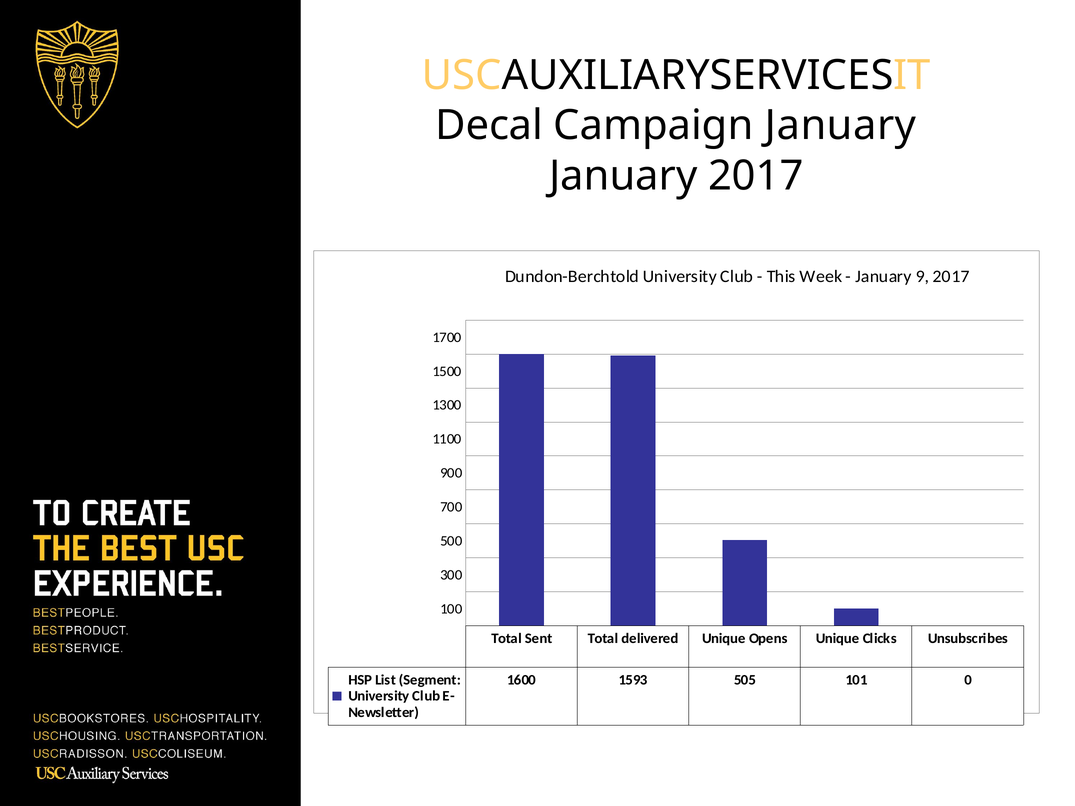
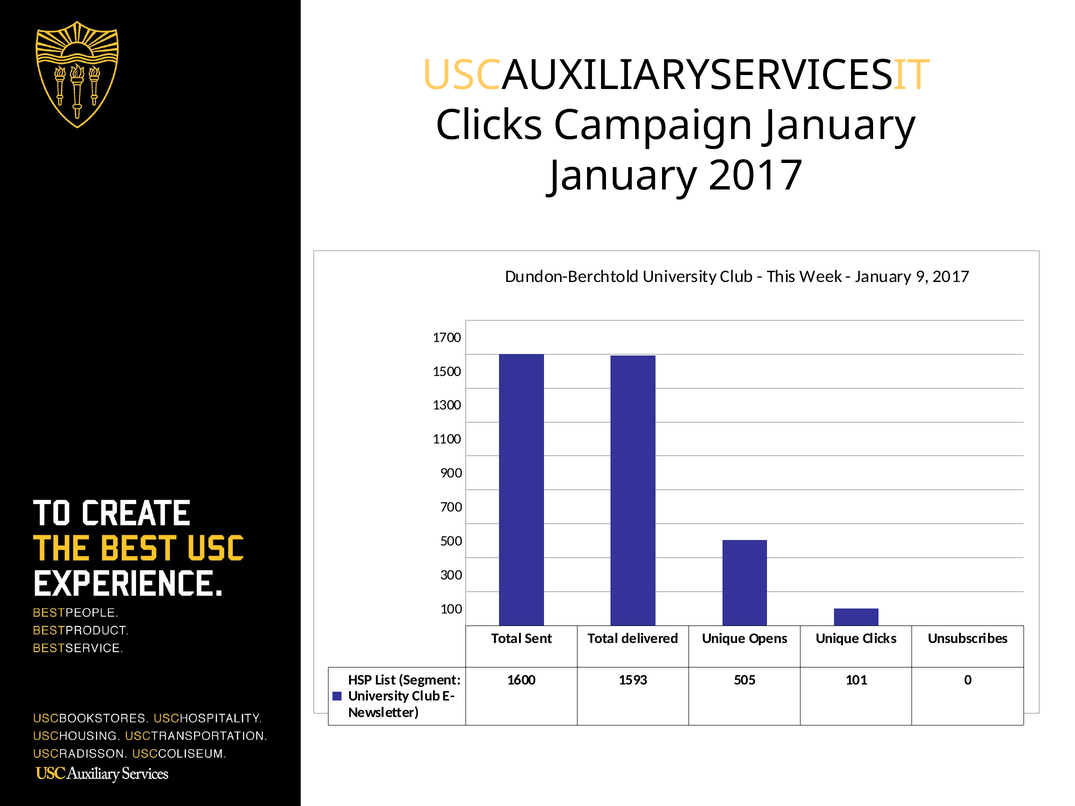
Decal at (489, 126): Decal -> Clicks
